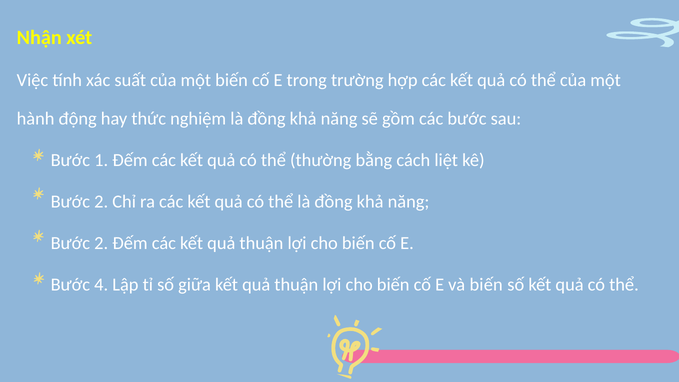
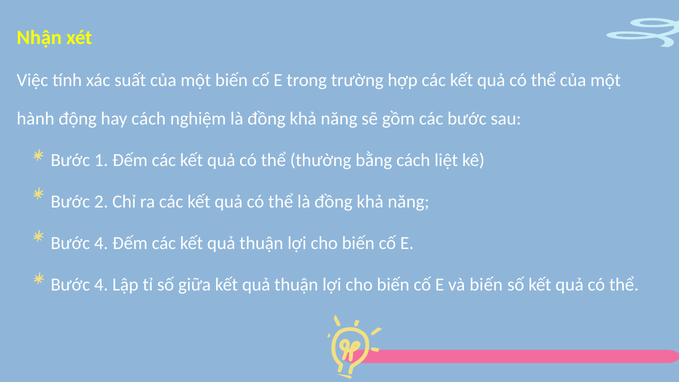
hay thức: thức -> cách
2 at (101, 243): 2 -> 4
